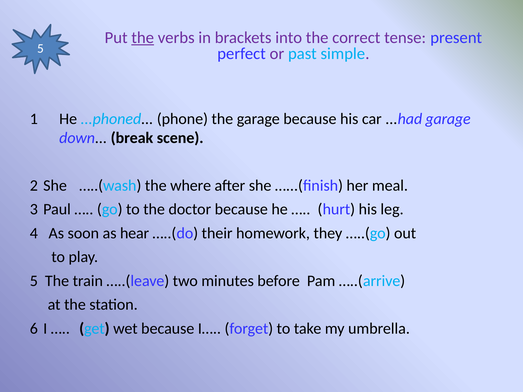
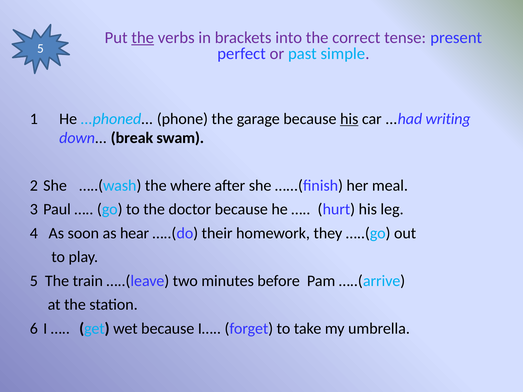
his at (349, 119) underline: none -> present
...had garage: garage -> writing
scene: scene -> swam
